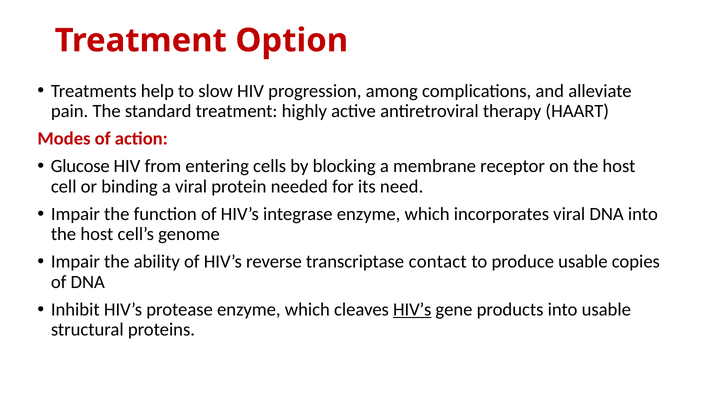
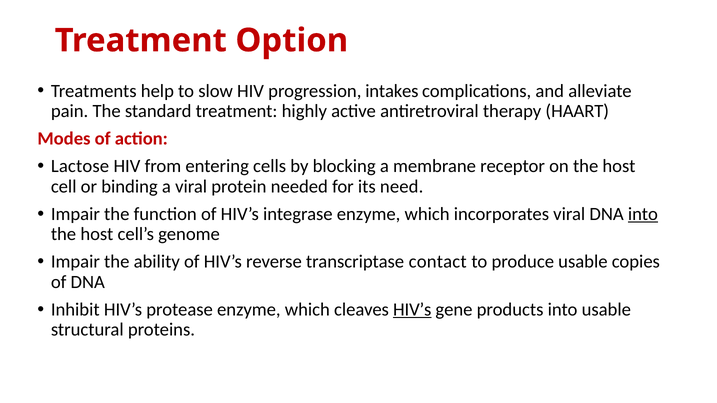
among: among -> intakes
Glucose: Glucose -> Lactose
into at (643, 214) underline: none -> present
